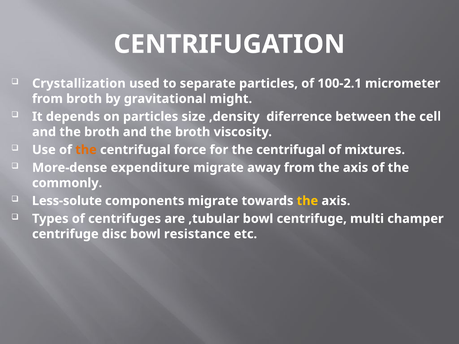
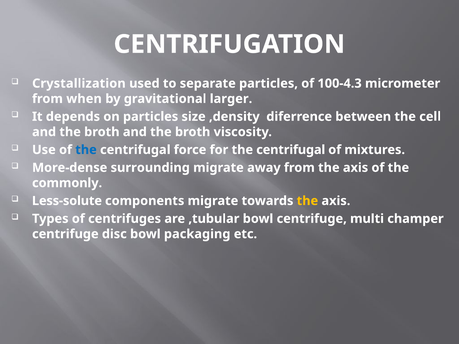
100-2.1: 100-2.1 -> 100-4.3
from broth: broth -> when
might: might -> larger
the at (86, 150) colour: orange -> blue
expenditure: expenditure -> surrounding
resistance: resistance -> packaging
